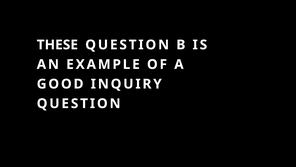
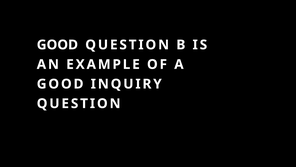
THESE at (57, 45): THESE -> GOOD
